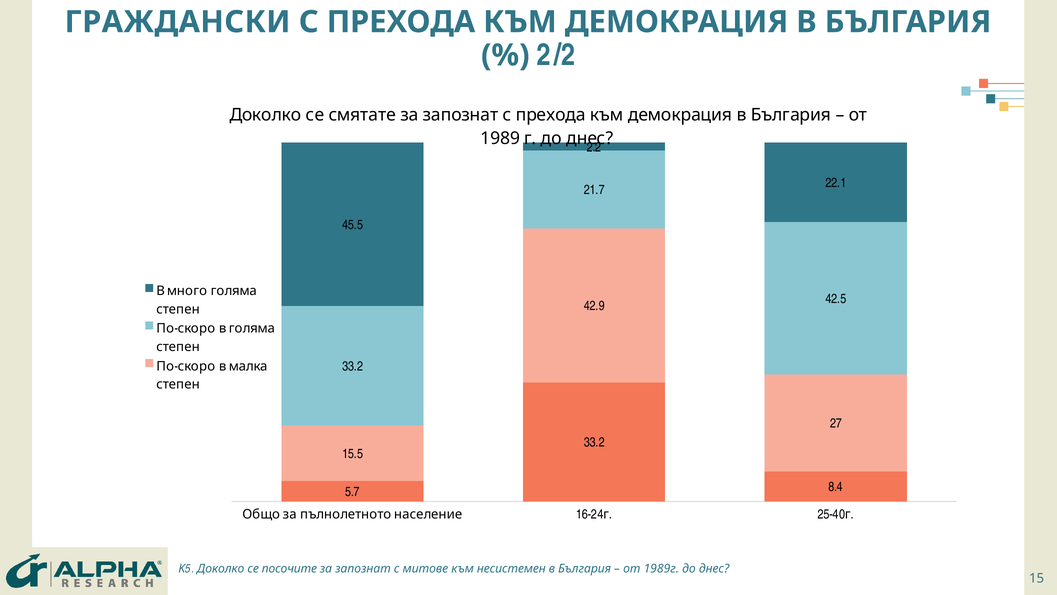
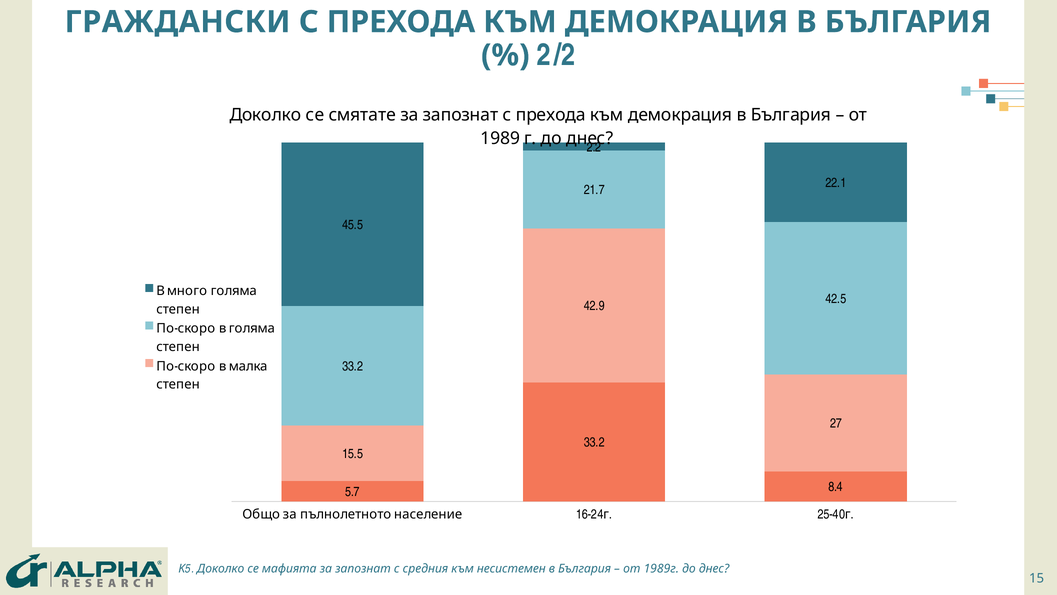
посочите: посочите -> мафията
митове: митове -> средния
